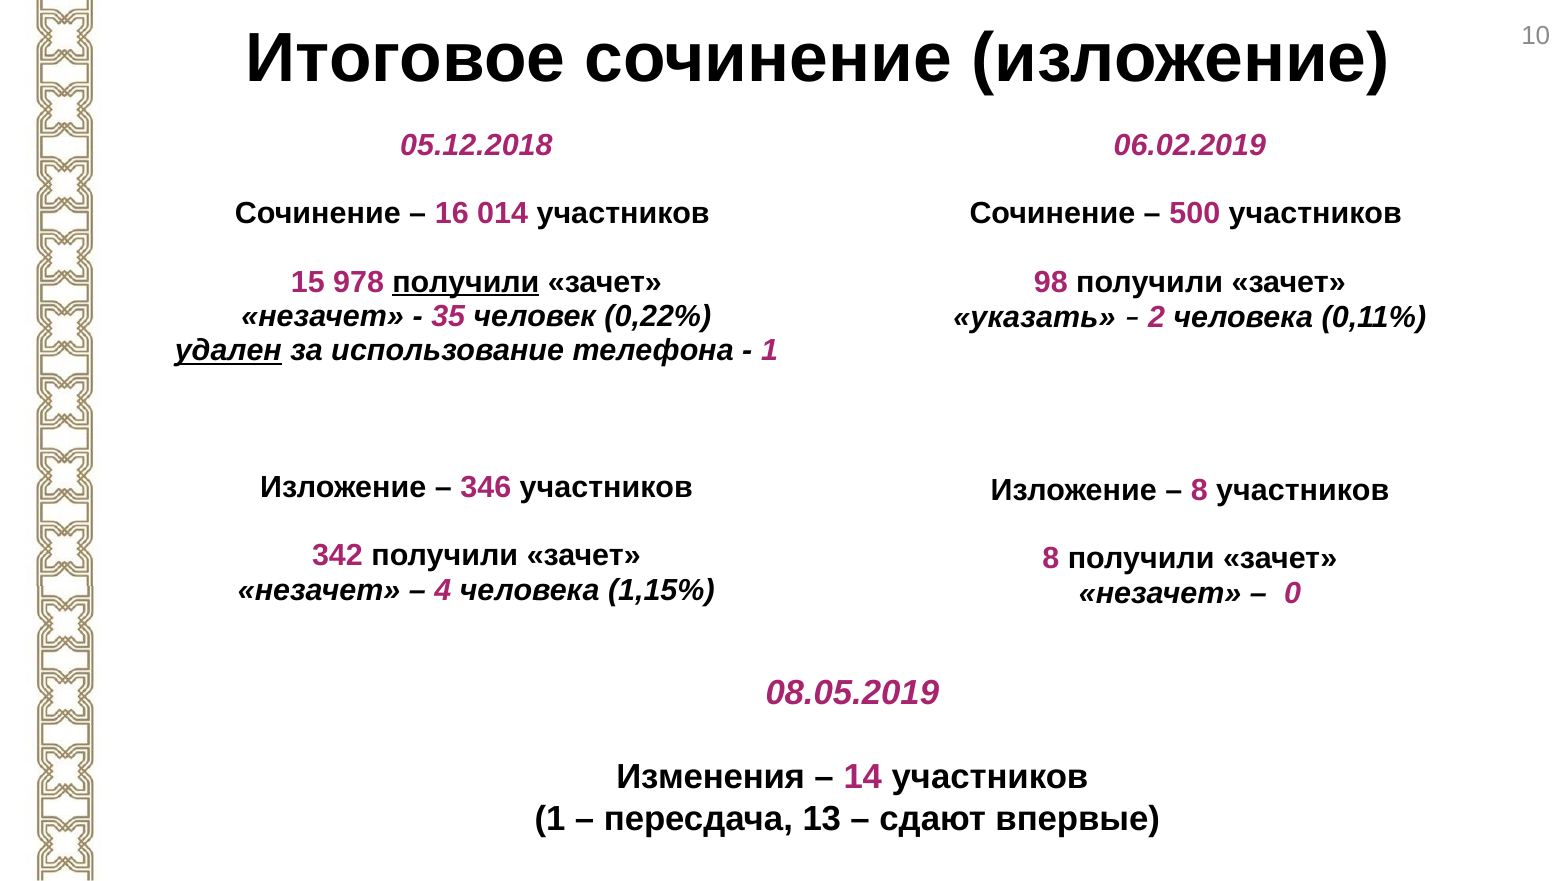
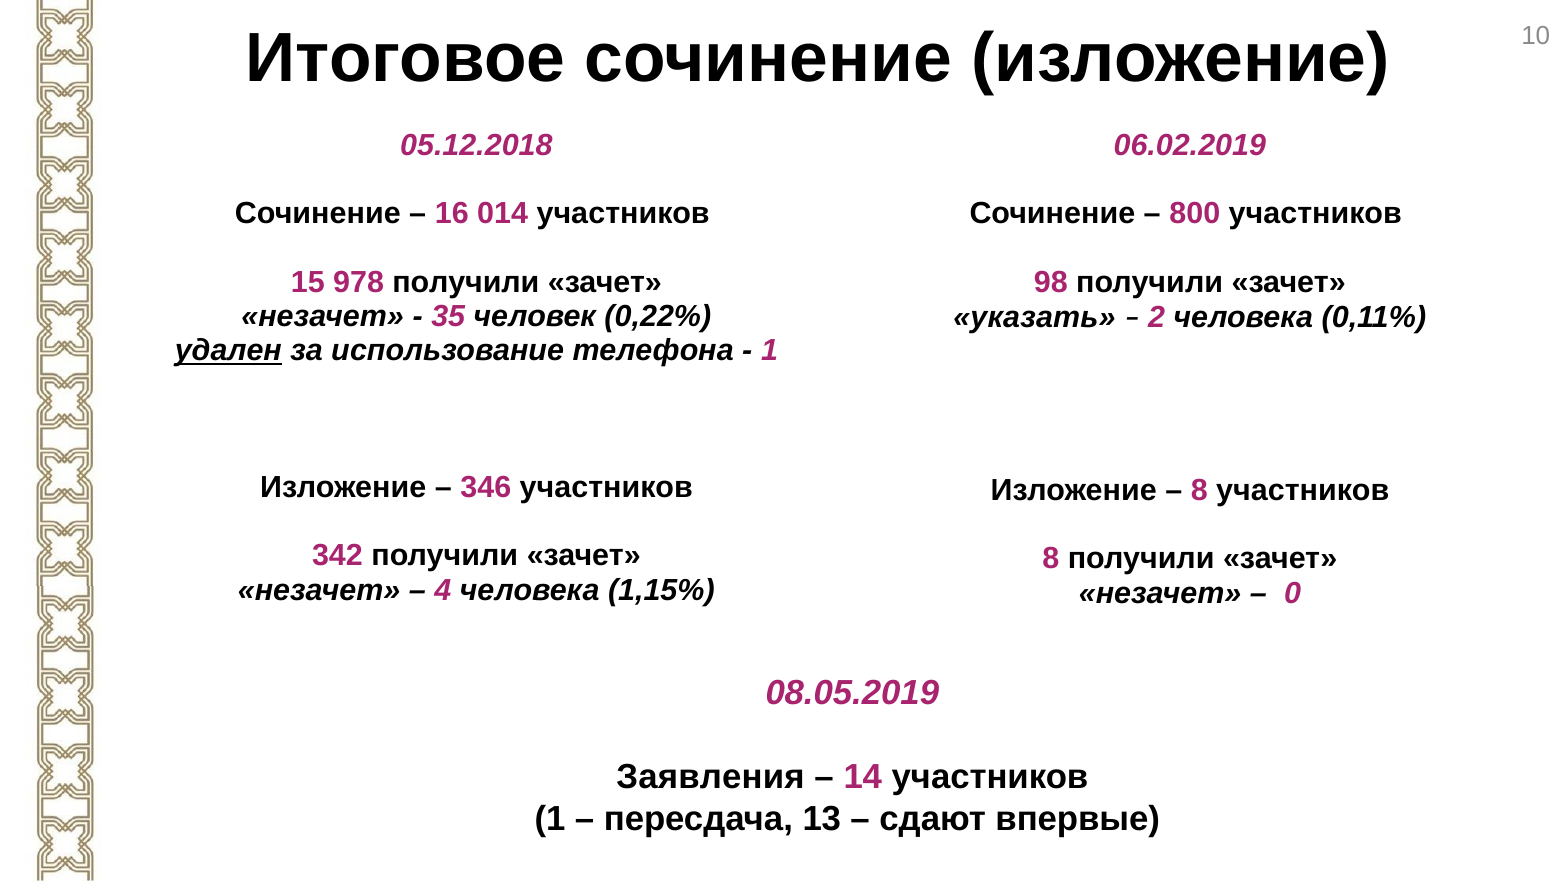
500: 500 -> 800
получили at (466, 282) underline: present -> none
Изменения: Изменения -> Заявления
